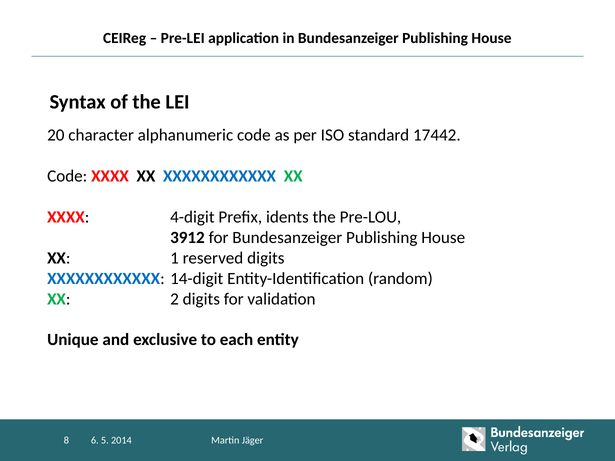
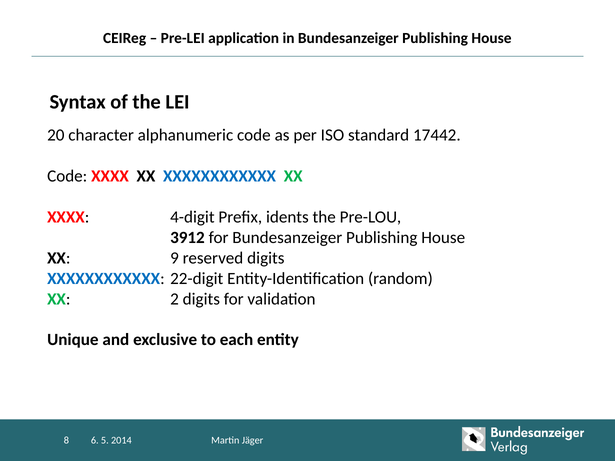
1: 1 -> 9
14-digit: 14-digit -> 22-digit
